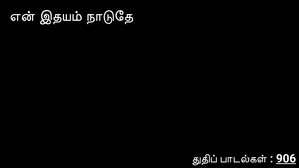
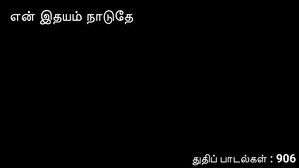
906 underline: present -> none
